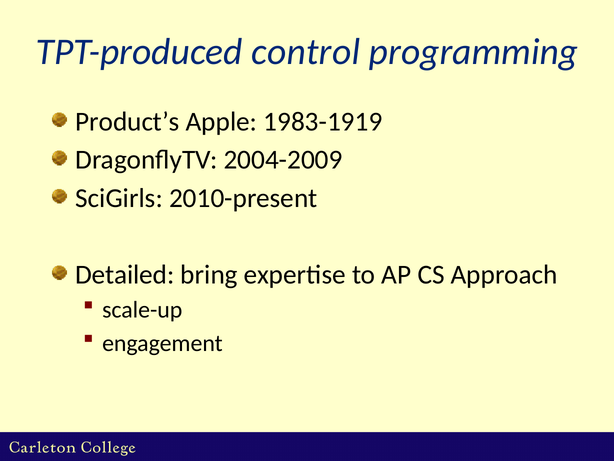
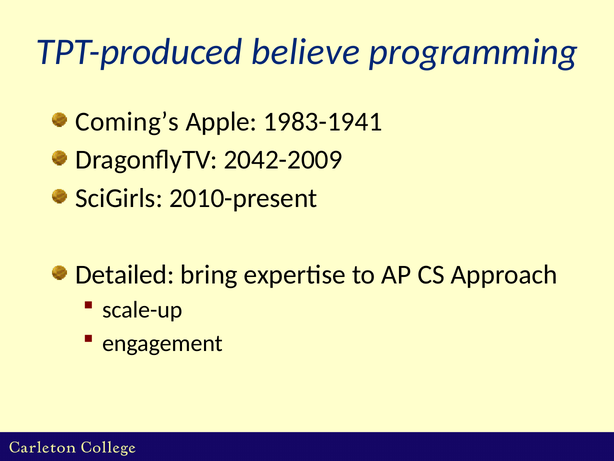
control: control -> believe
Product’s: Product’s -> Coming’s
1983-1919: 1983-1919 -> 1983-1941
2004-2009: 2004-2009 -> 2042-2009
